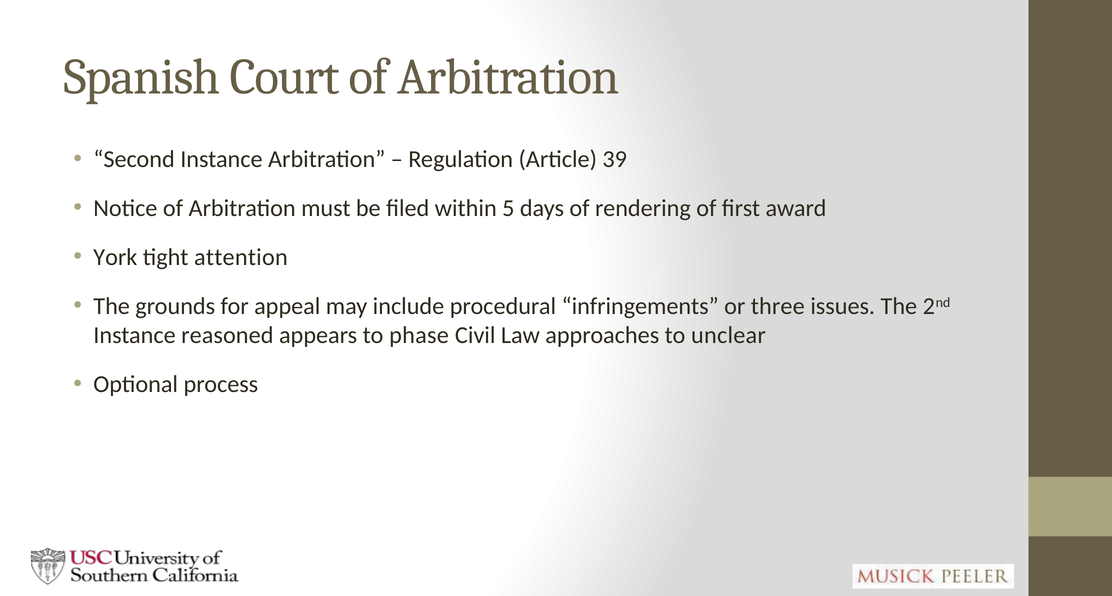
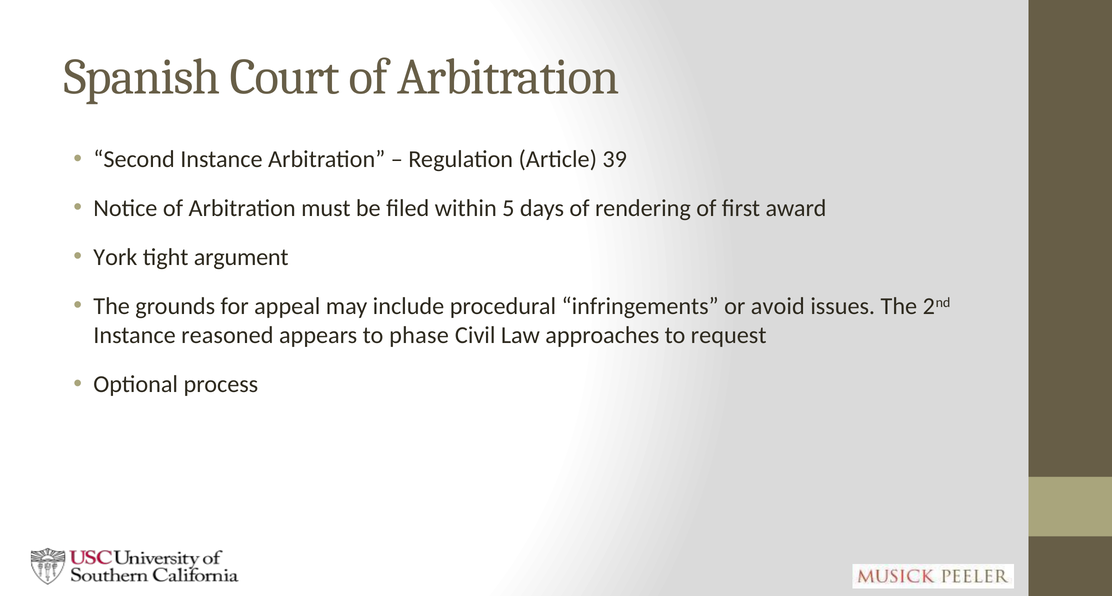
attention: attention -> argument
three: three -> avoid
unclear: unclear -> request
